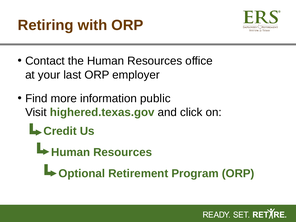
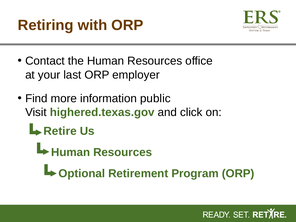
Credit: Credit -> Retire
